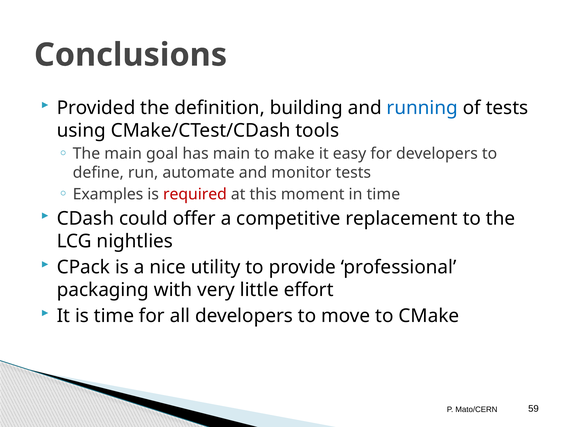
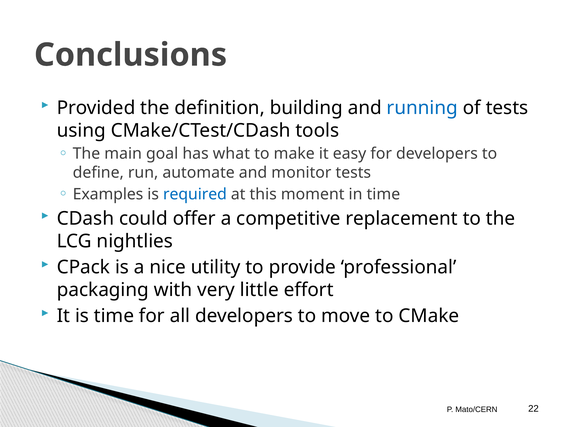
has main: main -> what
required colour: red -> blue
59: 59 -> 22
